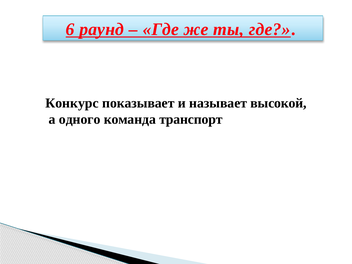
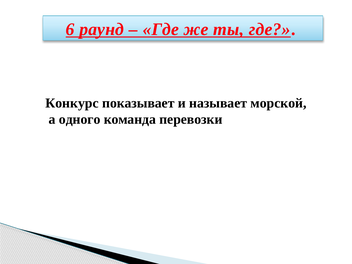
высокой: высокой -> морской
транспорт: транспорт -> перевозки
